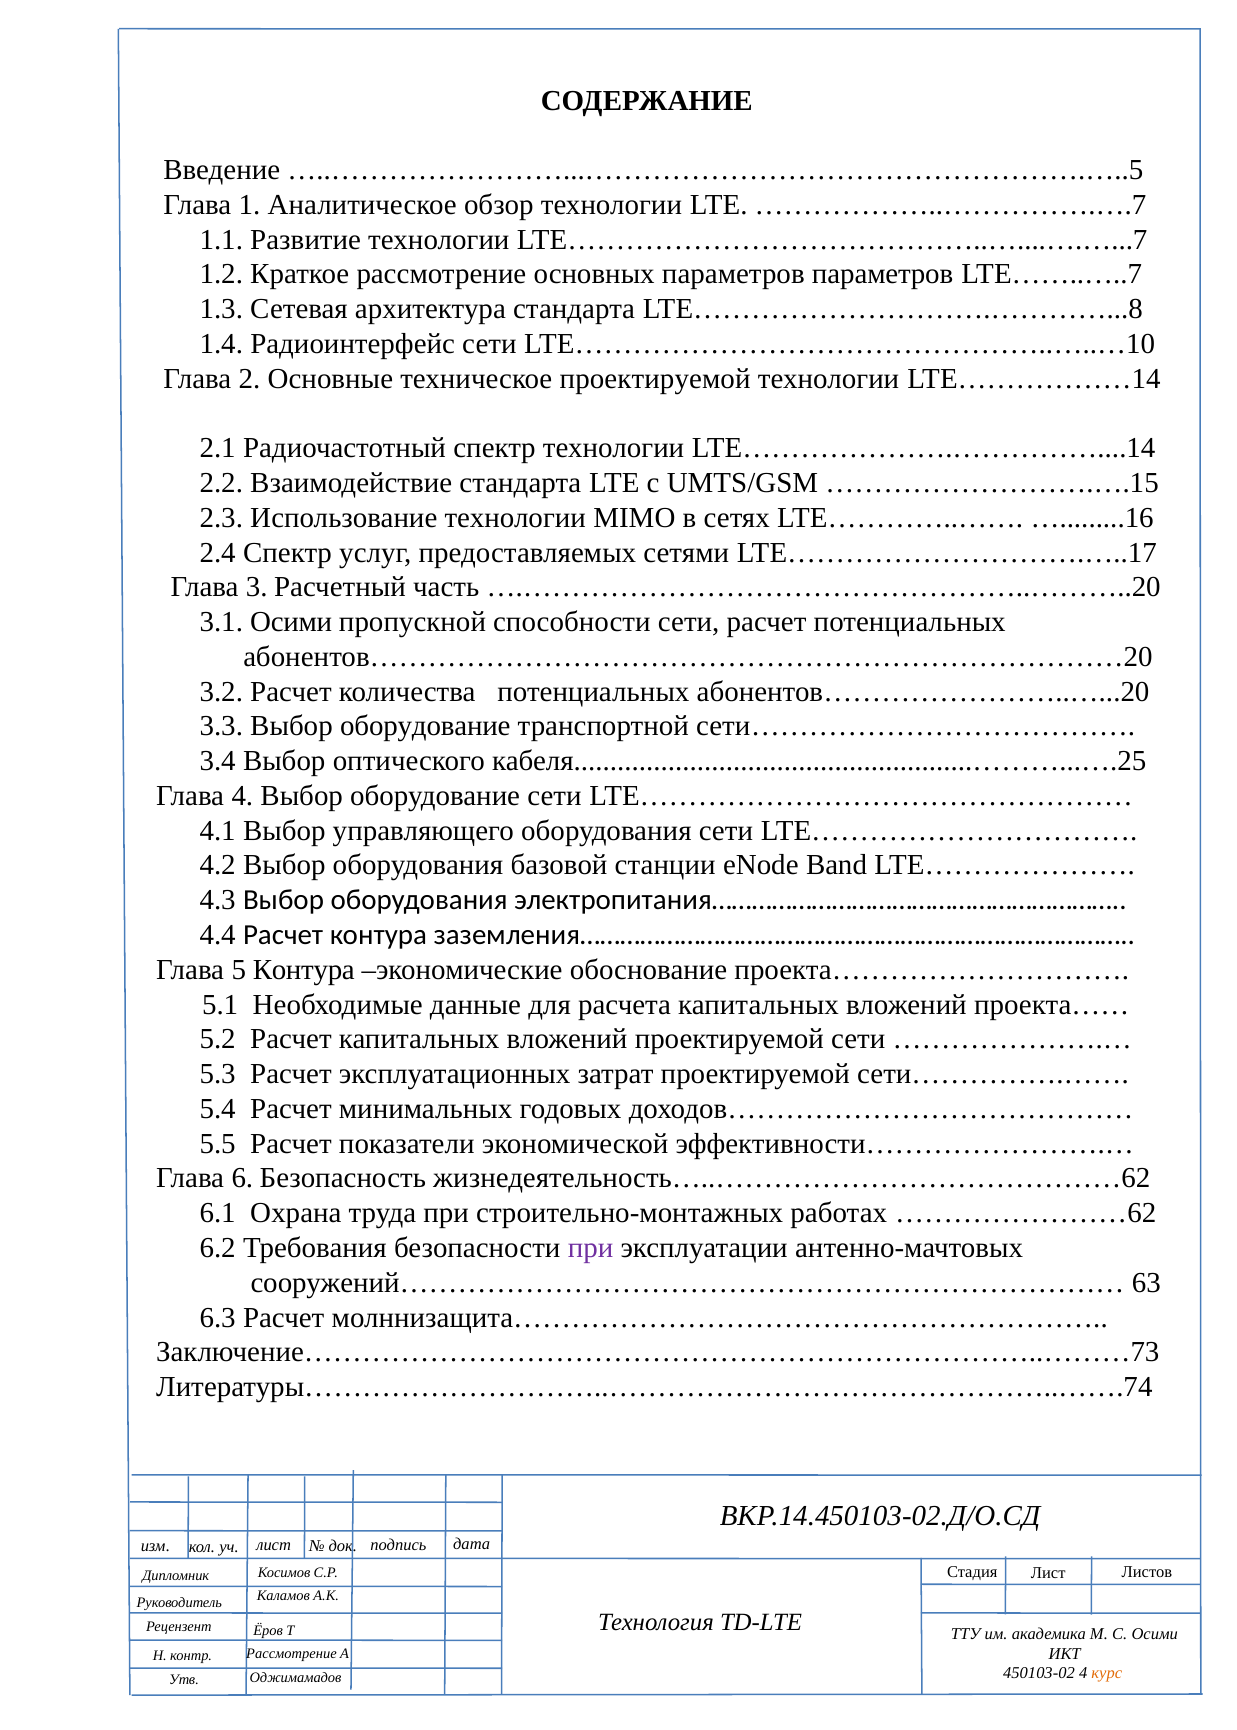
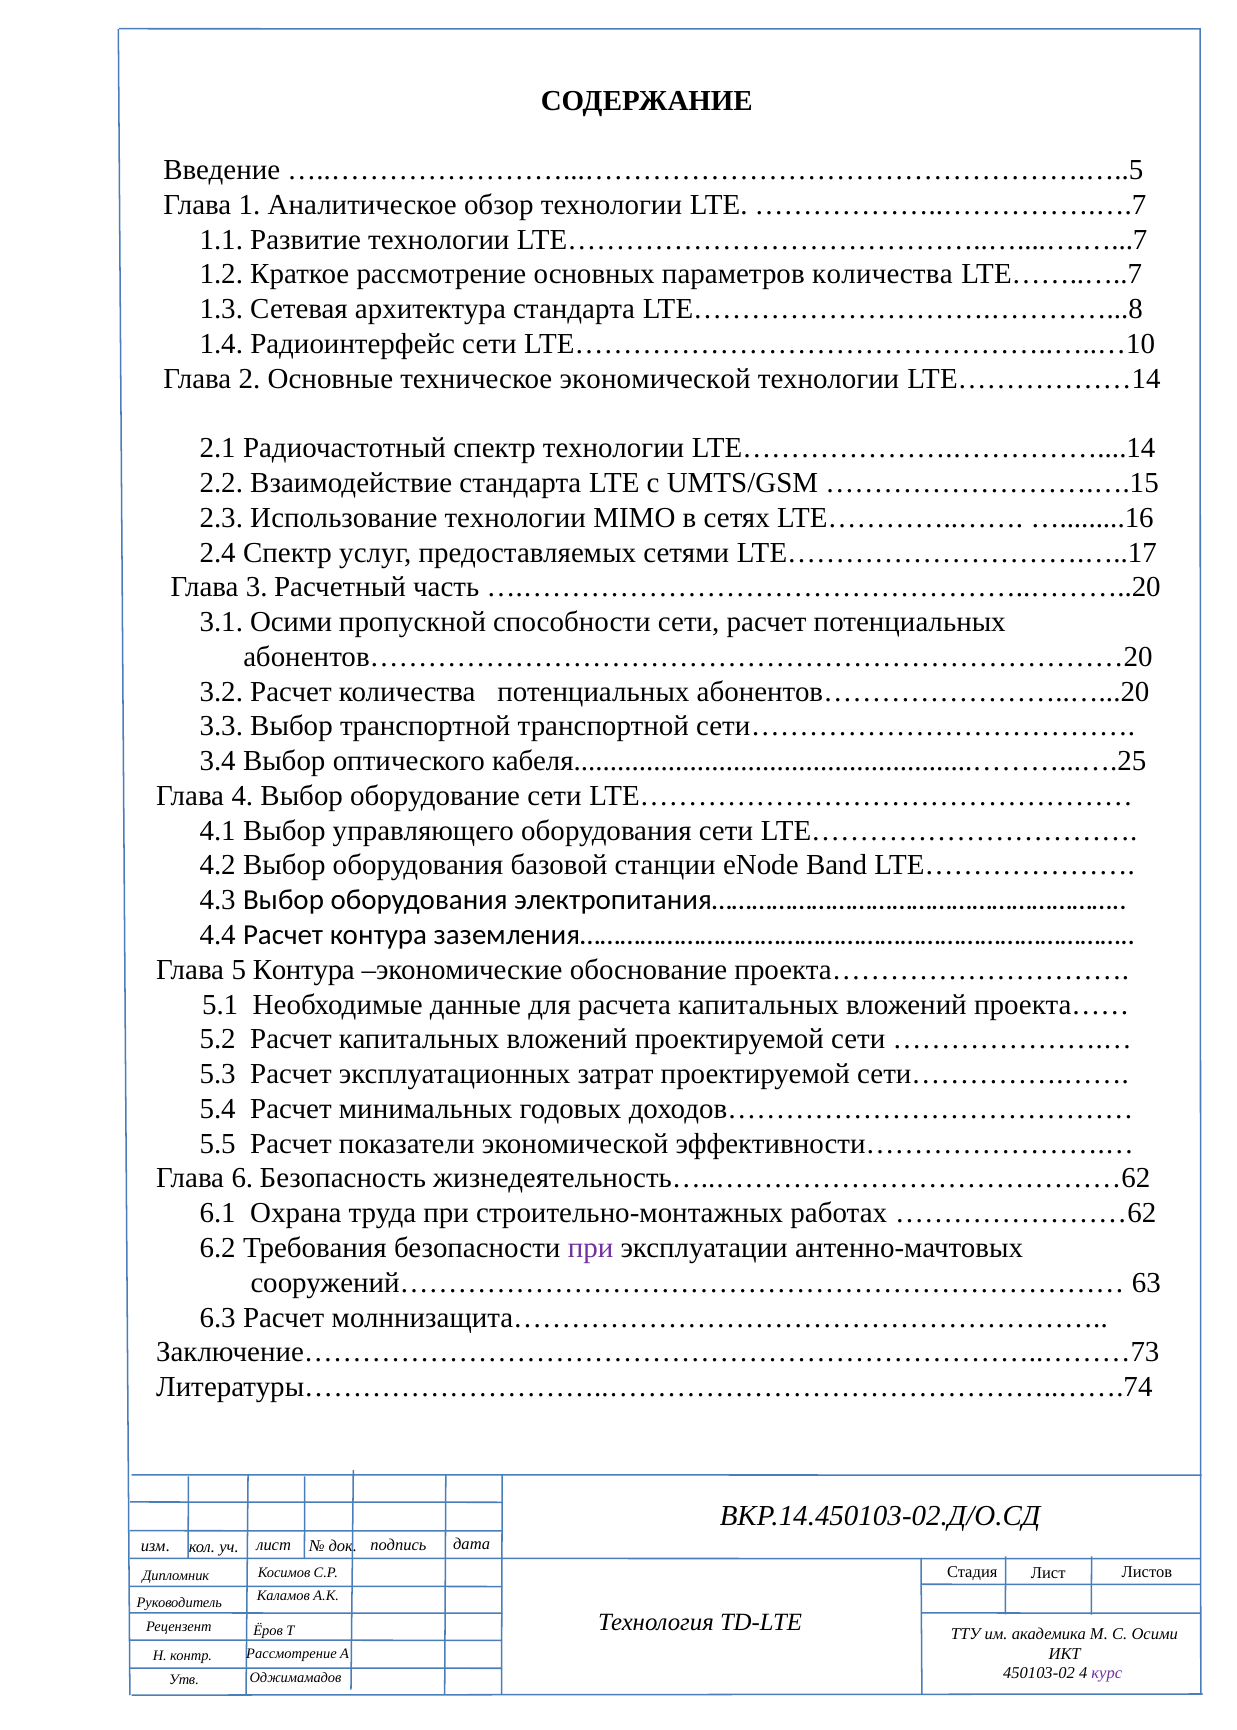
параметров параметров: параметров -> количества
техническое проектируемой: проектируемой -> экономической
3.3 Выбор оборудование: оборудование -> транспортной
курс colour: orange -> purple
